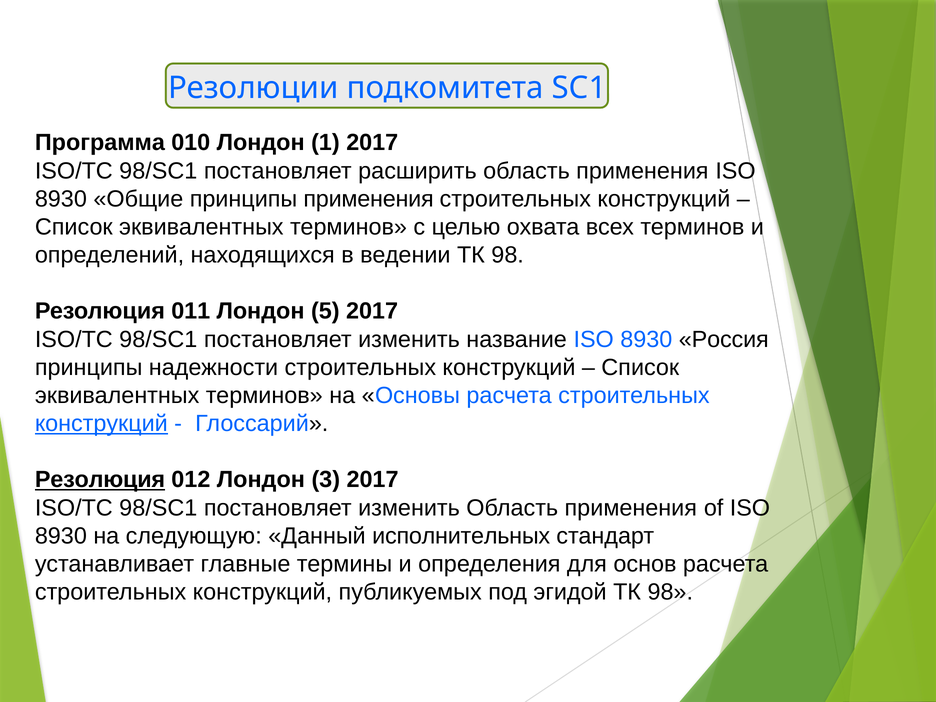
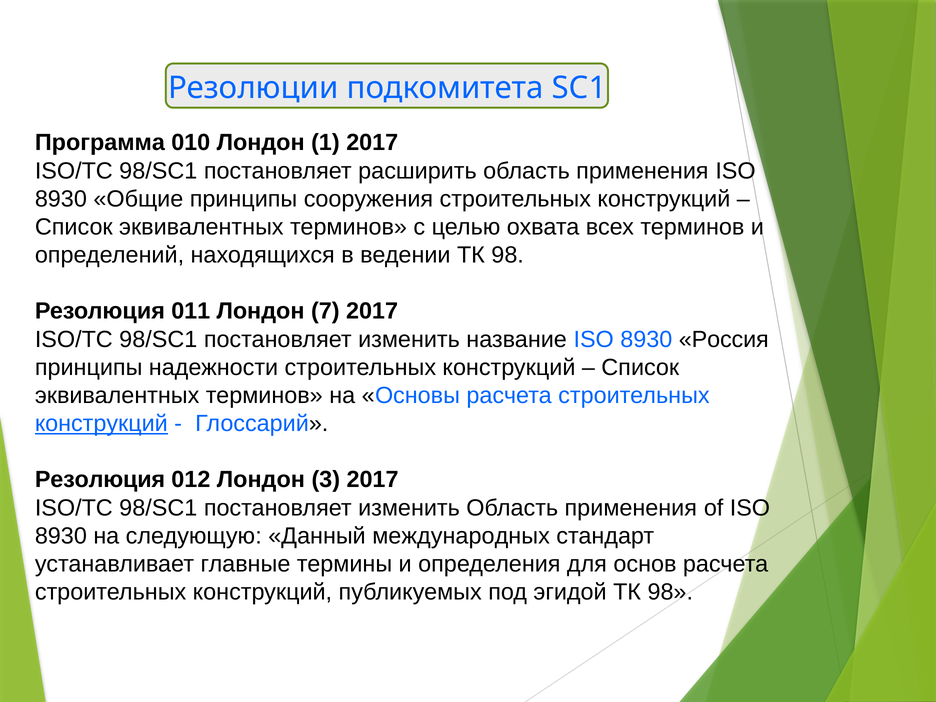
принципы применения: применения -> сооружения
5: 5 -> 7
Резолюция at (100, 480) underline: present -> none
исполнительных: исполнительных -> международных
